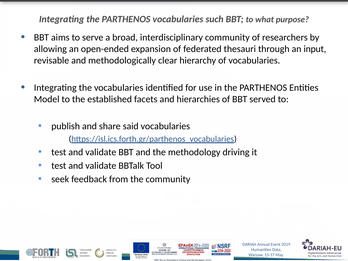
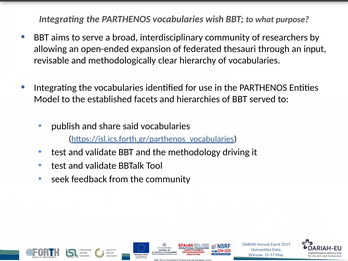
such: such -> wish
